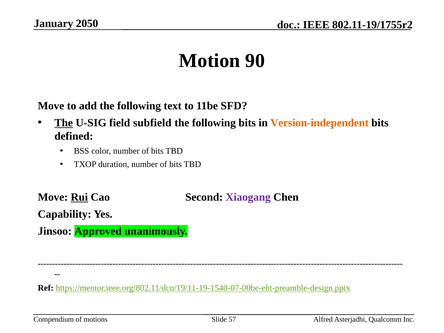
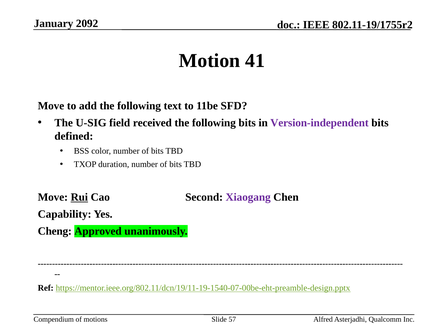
2050: 2050 -> 2092
90: 90 -> 41
The at (64, 123) underline: present -> none
subfield: subfield -> received
Version-independent colour: orange -> purple
Jinsoo: Jinsoo -> Cheng
